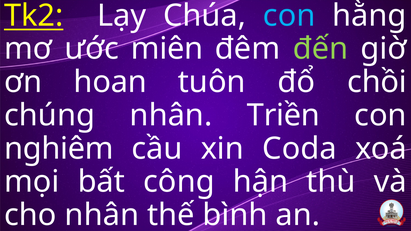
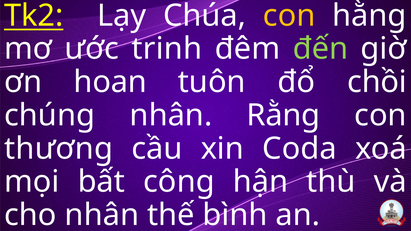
con at (289, 16) colour: light blue -> yellow
miên: miên -> trinh
Triền: Triền -> Rằng
nghiêm: nghiêm -> thương
